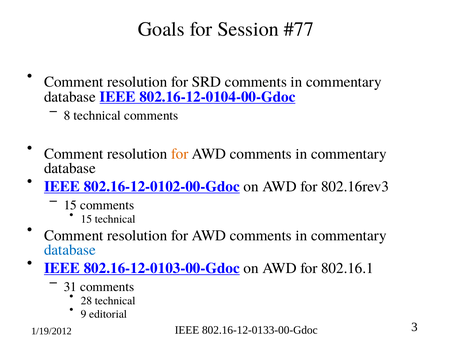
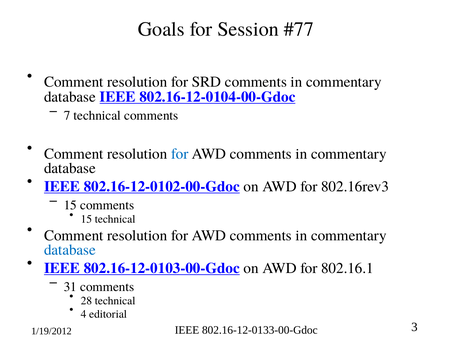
8: 8 -> 7
for at (180, 154) colour: orange -> blue
9: 9 -> 4
